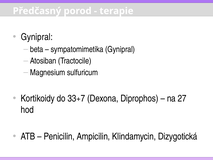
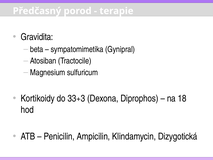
Gynipral at (37, 37): Gynipral -> Gravidita
33+7: 33+7 -> 33+3
27: 27 -> 18
